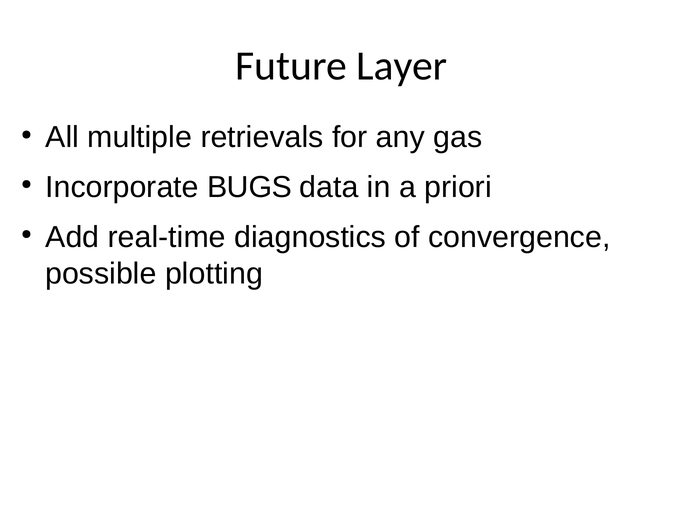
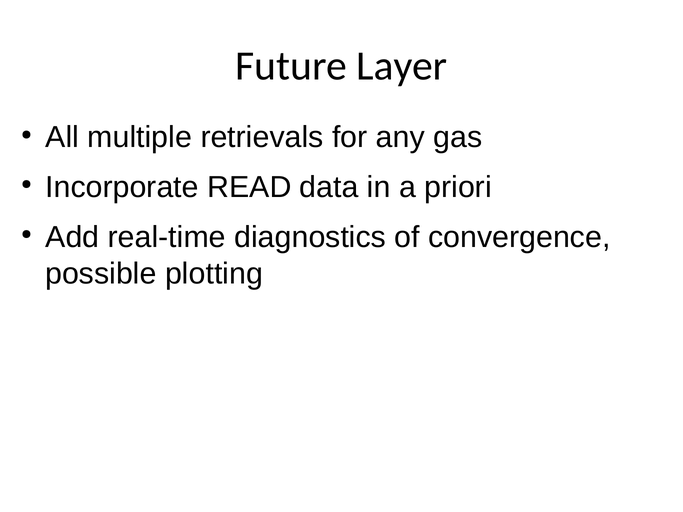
BUGS: BUGS -> READ
